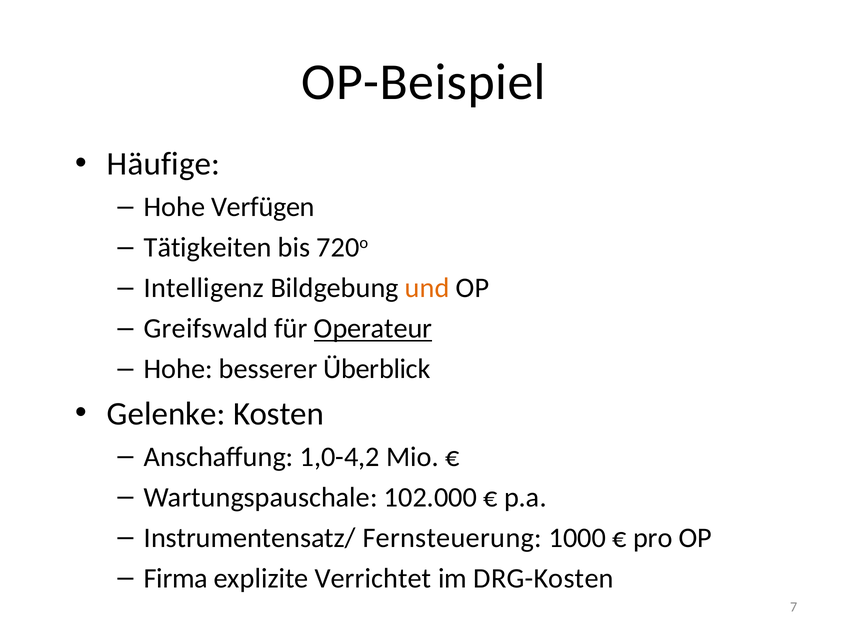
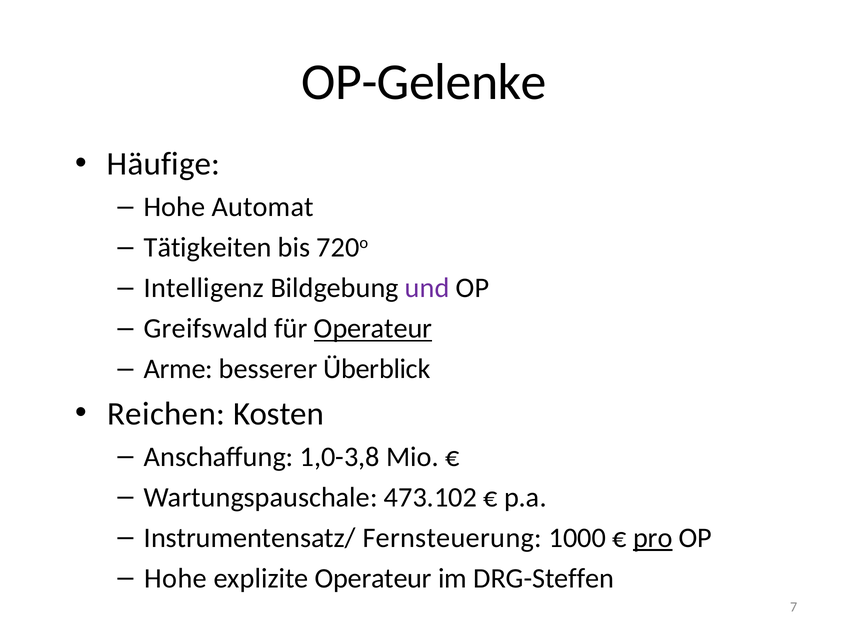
OP-Beispiel: OP-Beispiel -> OP-Gelenke
Verfügen: Verfügen -> Automat
und colour: orange -> purple
Hohe at (178, 369): Hohe -> Arme
Gelenke: Gelenke -> Reichen
1,0-4,2: 1,0-4,2 -> 1,0-3,8
102.000: 102.000 -> 473.102
pro underline: none -> present
Firma at (176, 578): Firma -> Hohe
explizite Verrichtet: Verrichtet -> Operateur
DRG-Kosten: DRG-Kosten -> DRG-Steffen
